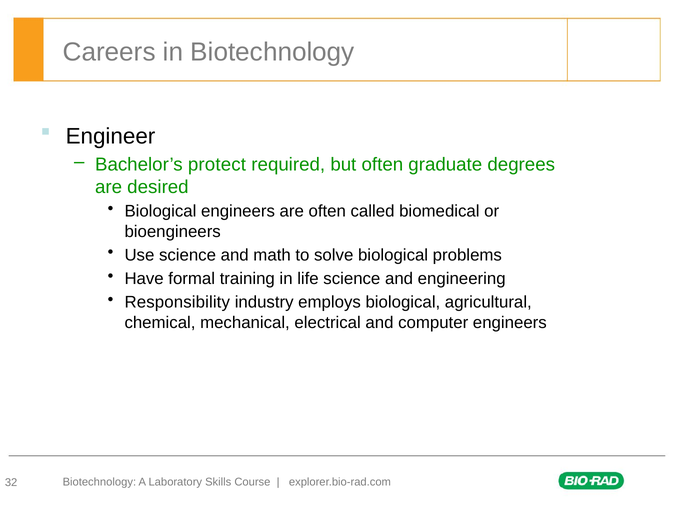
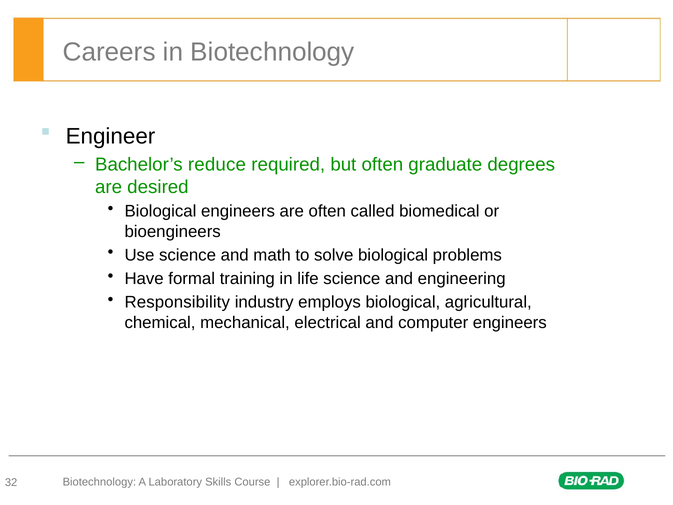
protect: protect -> reduce
